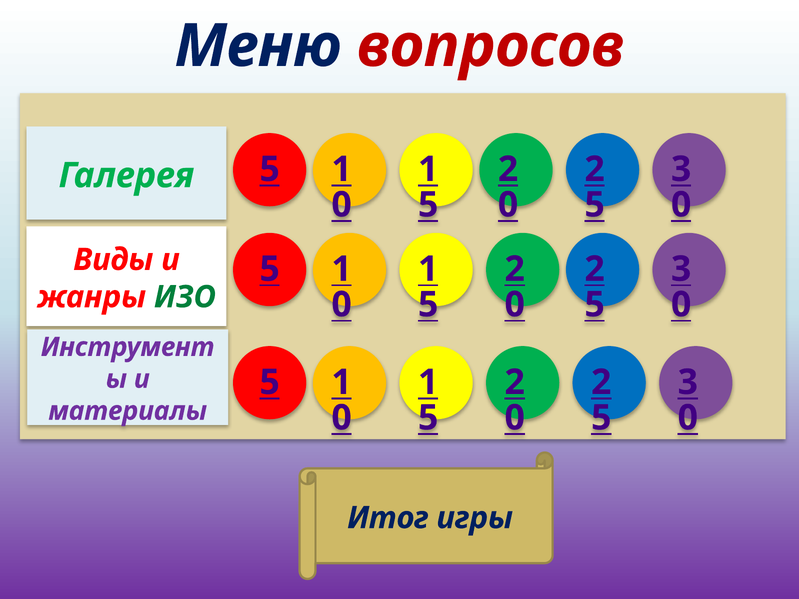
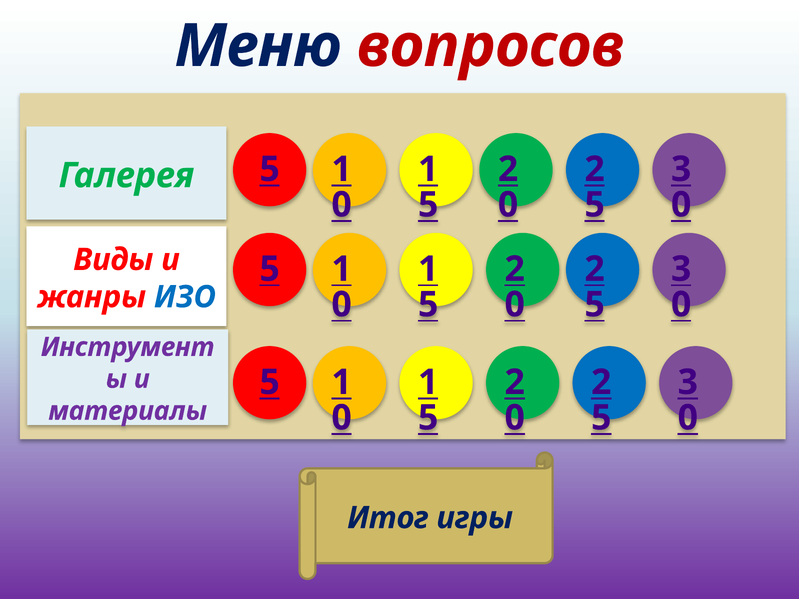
ИЗО colour: green -> blue
